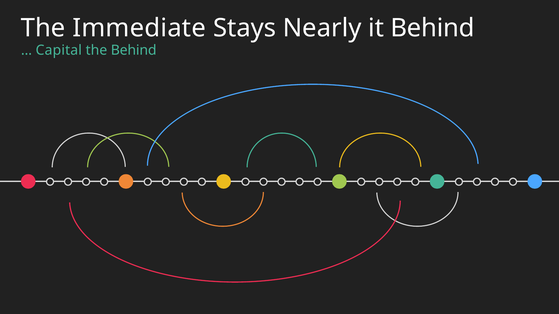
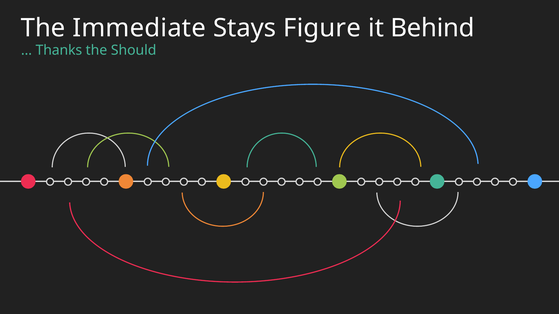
Nearly: Nearly -> Figure
Capital: Capital -> Thanks
the Behind: Behind -> Should
